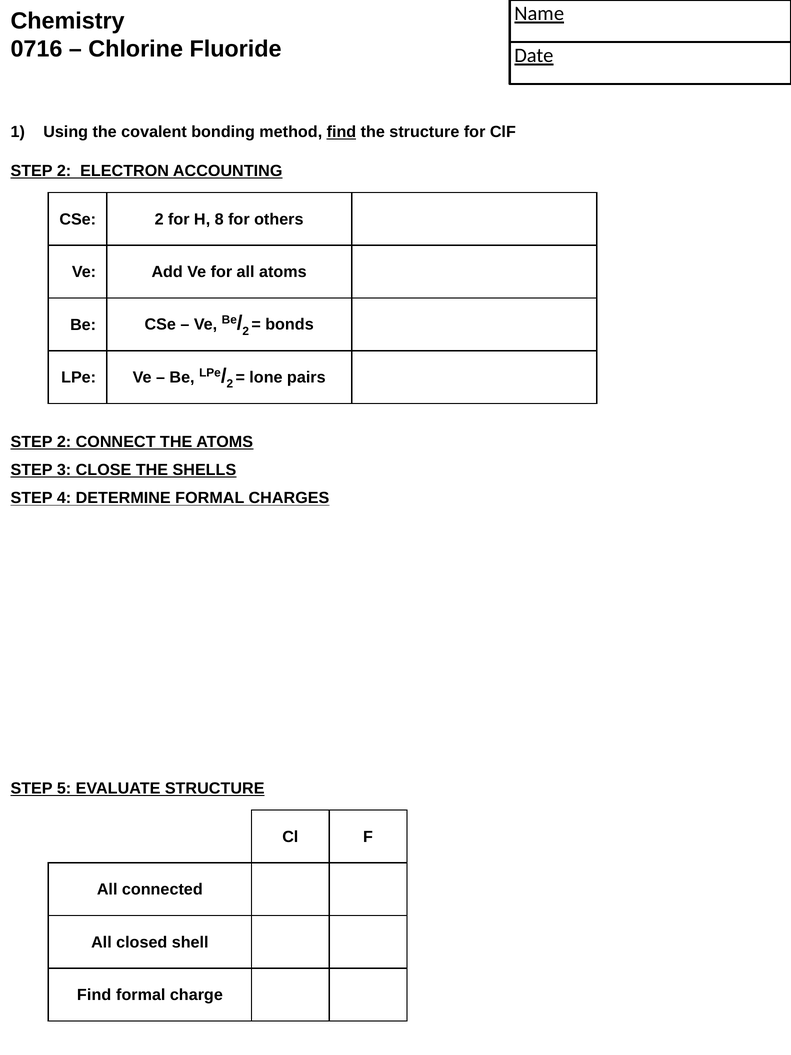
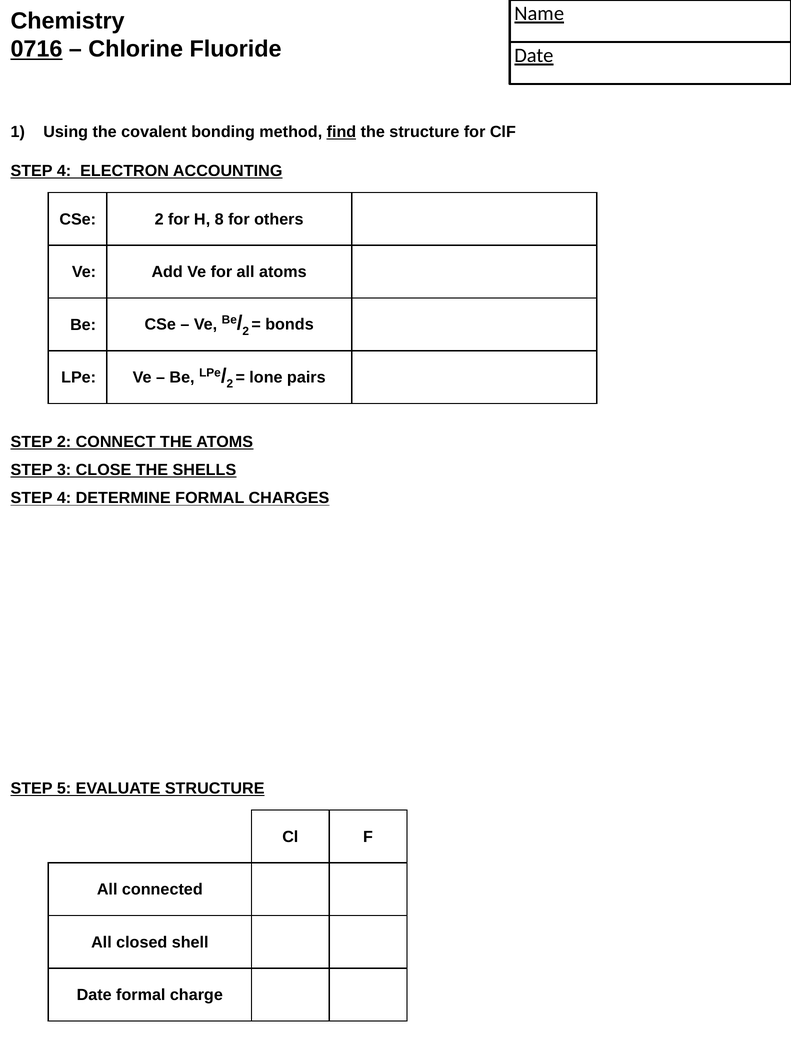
0716 underline: none -> present
2 at (64, 171): 2 -> 4
Find at (94, 995): Find -> Date
